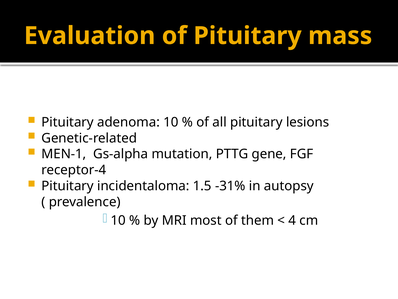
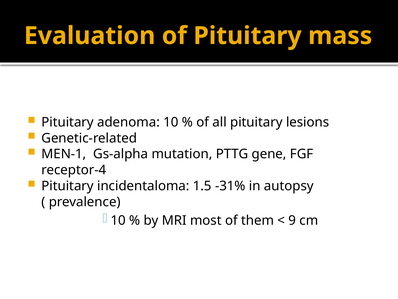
4: 4 -> 9
